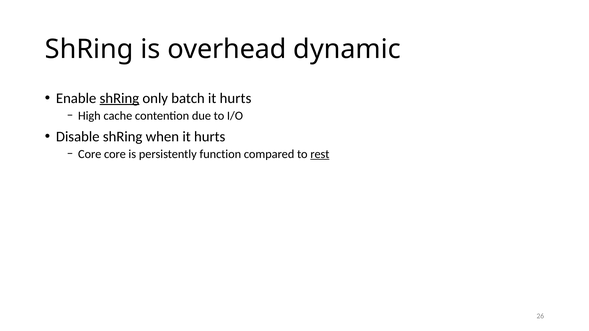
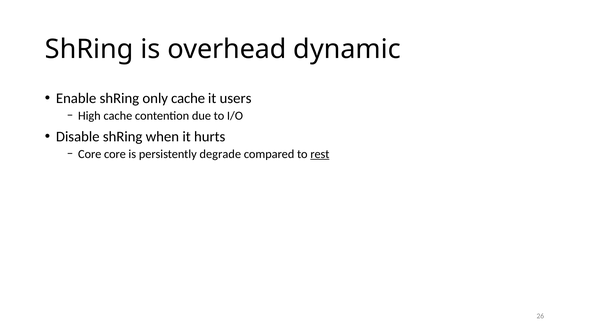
shRing at (119, 98) underline: present -> none
only batch: batch -> cache
hurts at (235, 98): hurts -> users
function: function -> degrade
